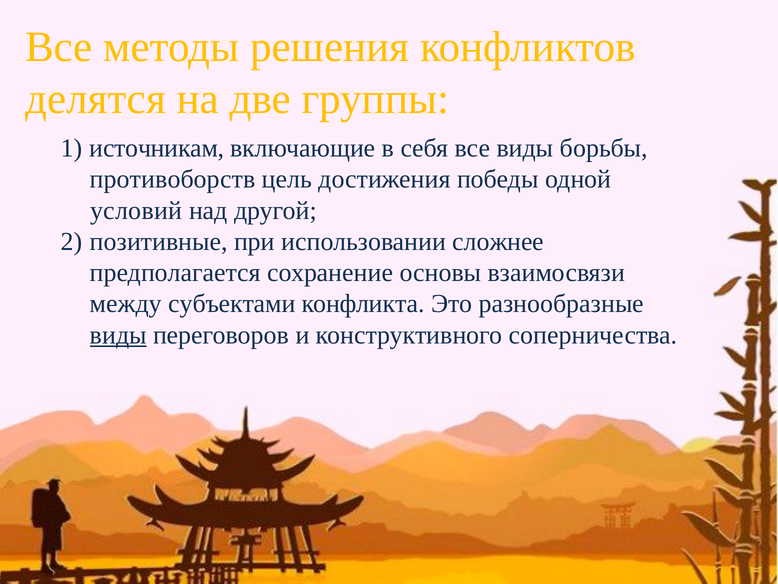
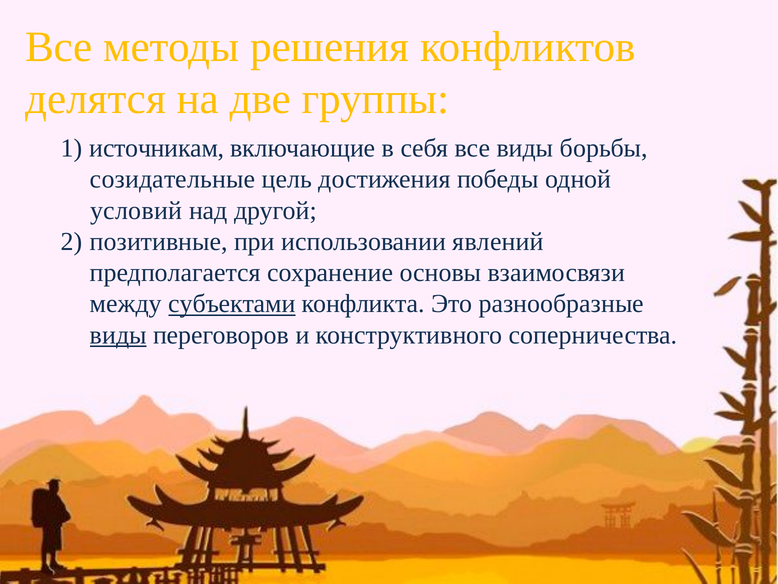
противоборств: противоборств -> созидательные
сложнее: сложнее -> явлений
субъектами underline: none -> present
